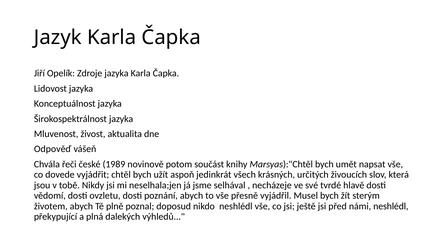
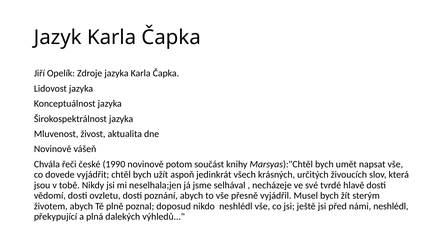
Odpověď at (53, 149): Odpověď -> Novinově
1989: 1989 -> 1990
